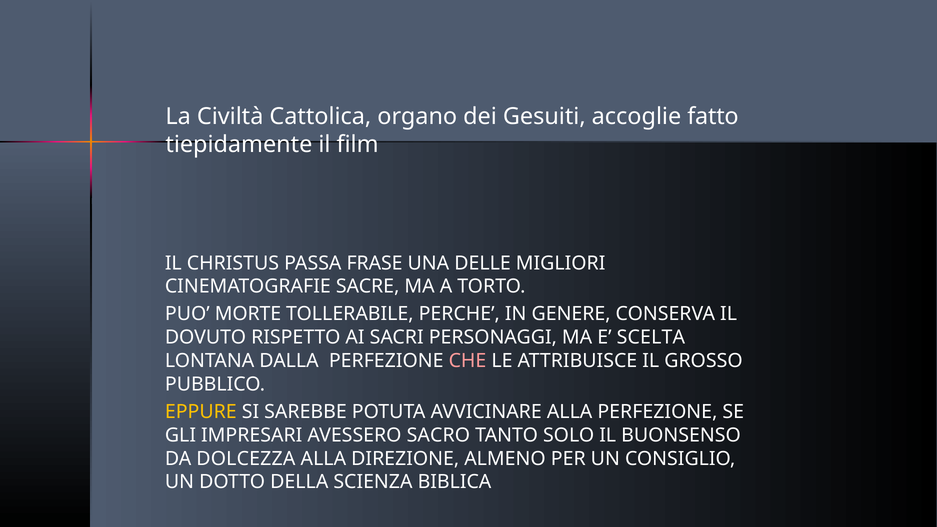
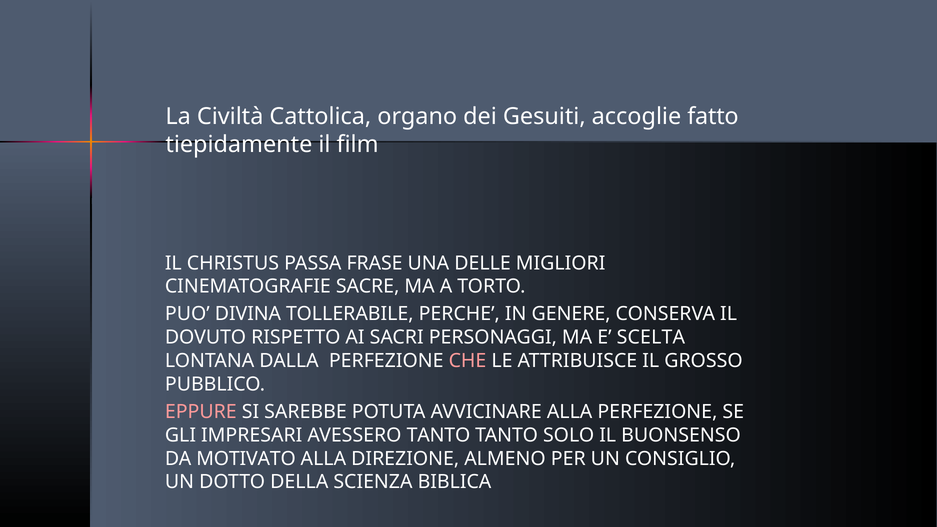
MORTE: MORTE -> DIVINA
EPPURE colour: yellow -> pink
AVESSERO SACRO: SACRO -> TANTO
DOLCEZZA: DOLCEZZA -> MOTIVATO
